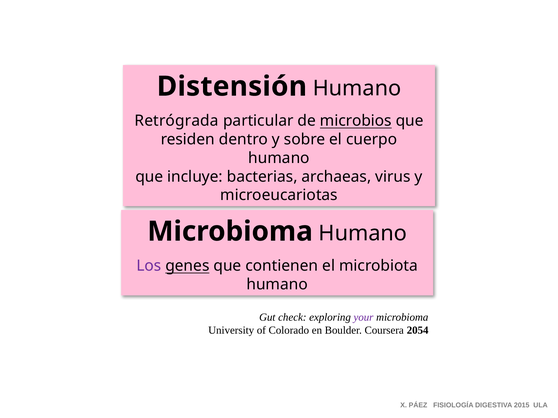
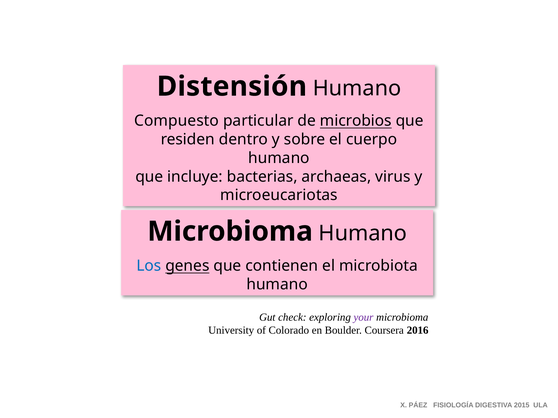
Retrógrada: Retrógrada -> Compuesto
Los colour: purple -> blue
2054: 2054 -> 2016
